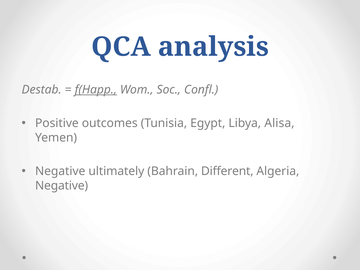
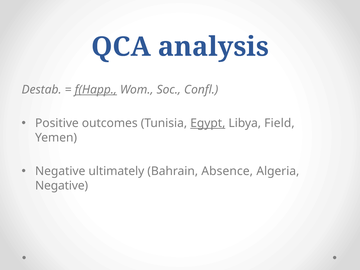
Egypt underline: none -> present
Alisa: Alisa -> Field
Different: Different -> Absence
